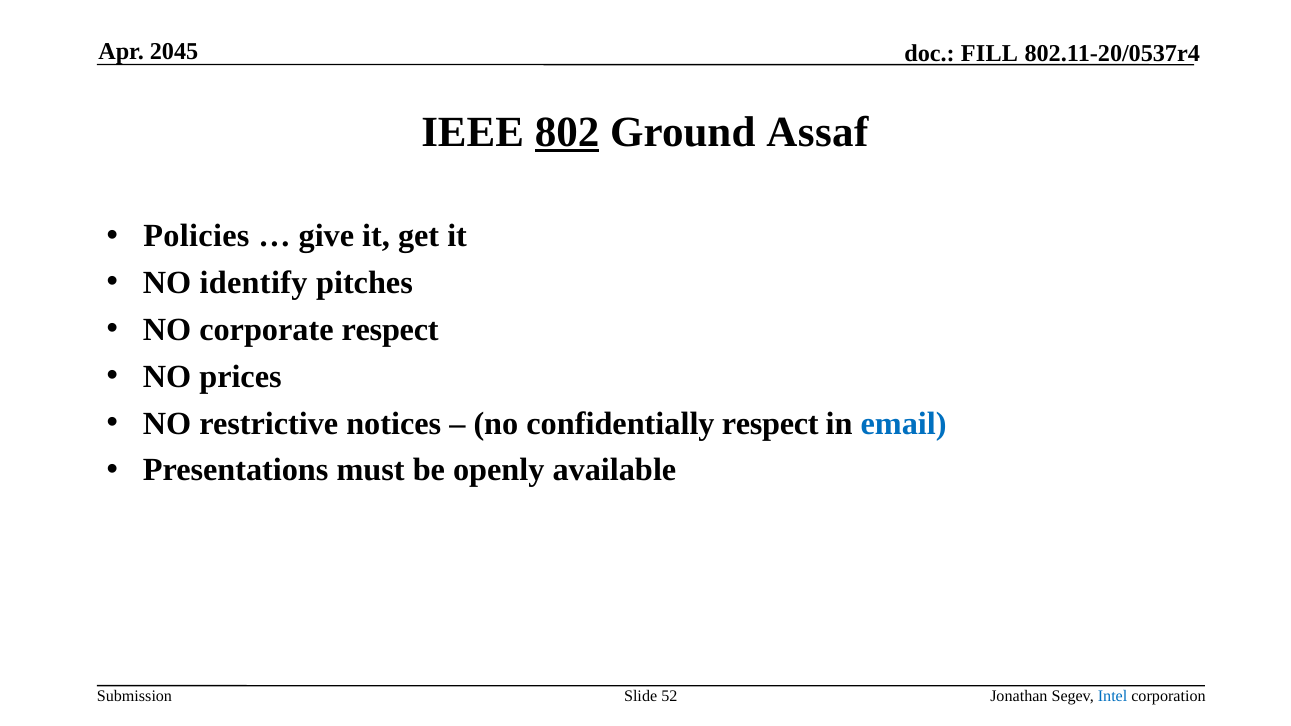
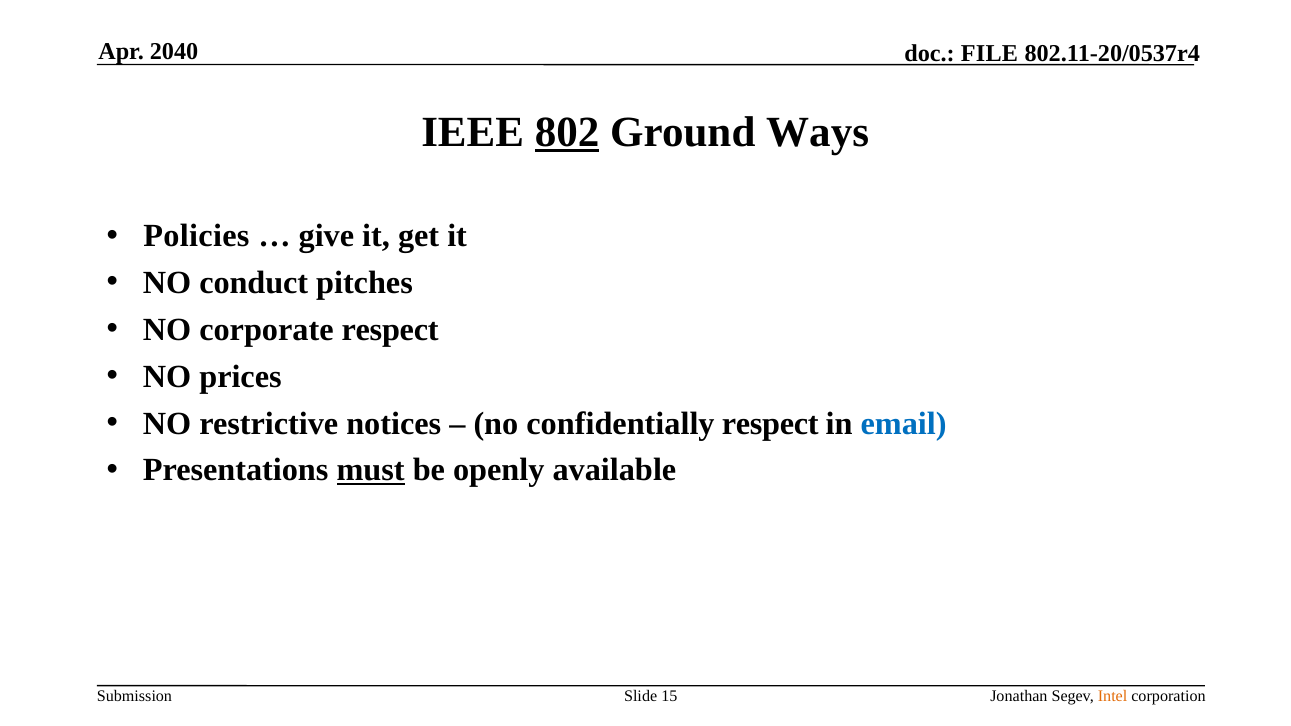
2045: 2045 -> 2040
FILL: FILL -> FILE
Assaf: Assaf -> Ways
identify: identify -> conduct
must underline: none -> present
52: 52 -> 15
Intel colour: blue -> orange
